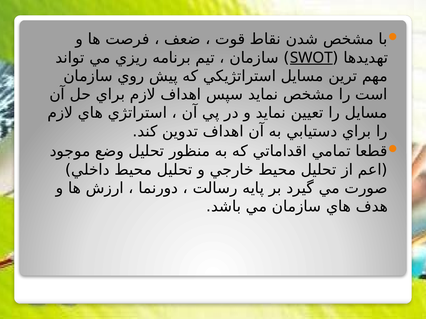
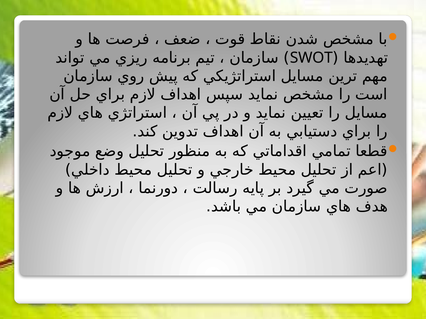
SWOT underline: present -> none
